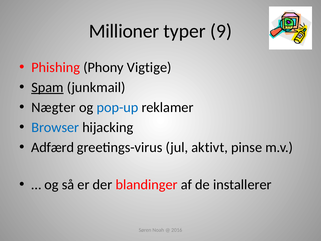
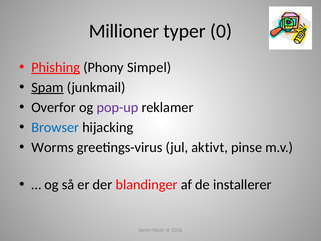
9: 9 -> 0
Phishing underline: none -> present
Vigtige: Vigtige -> Simpel
Nægter: Nægter -> Overfor
pop-up colour: blue -> purple
Adfærd: Adfærd -> Worms
